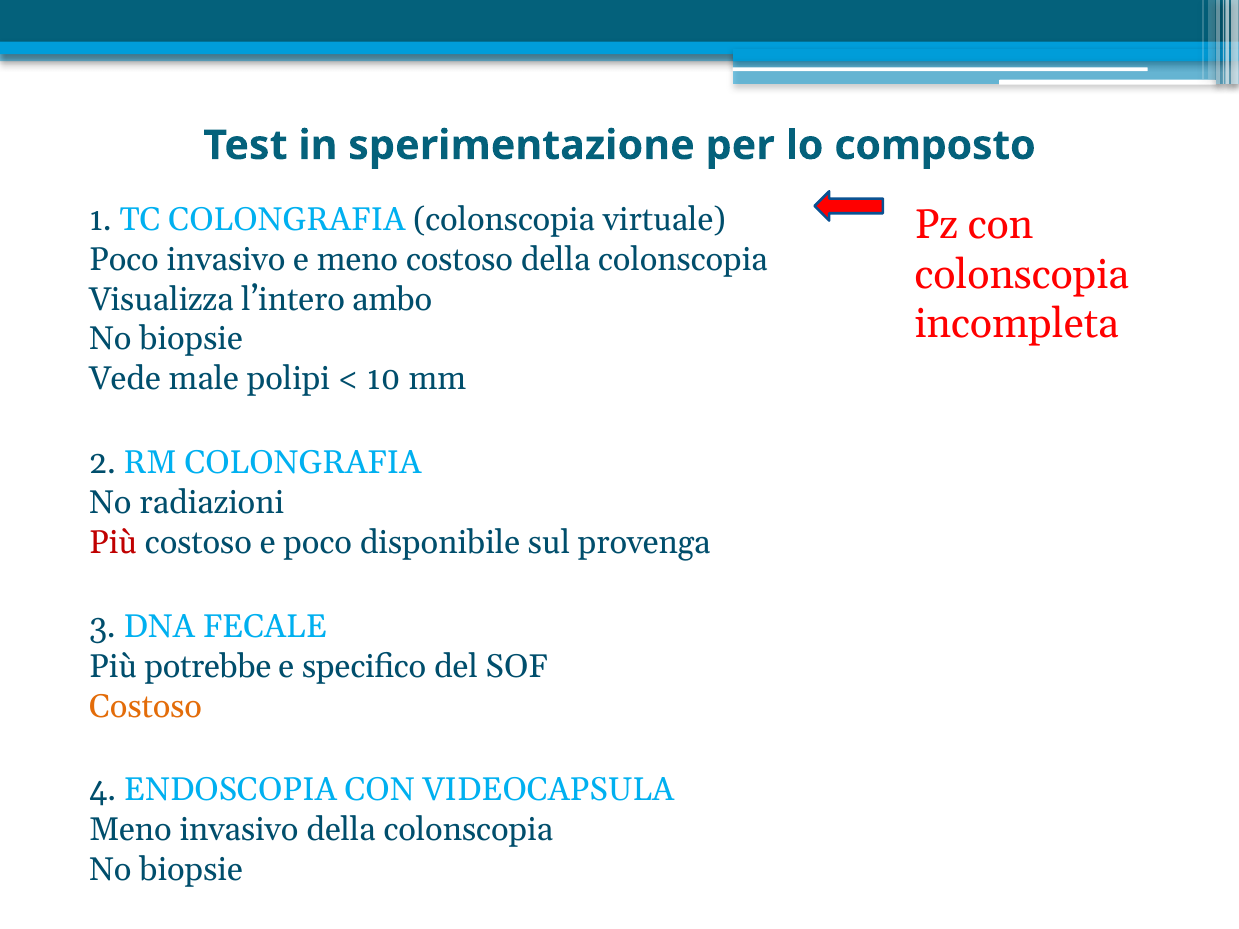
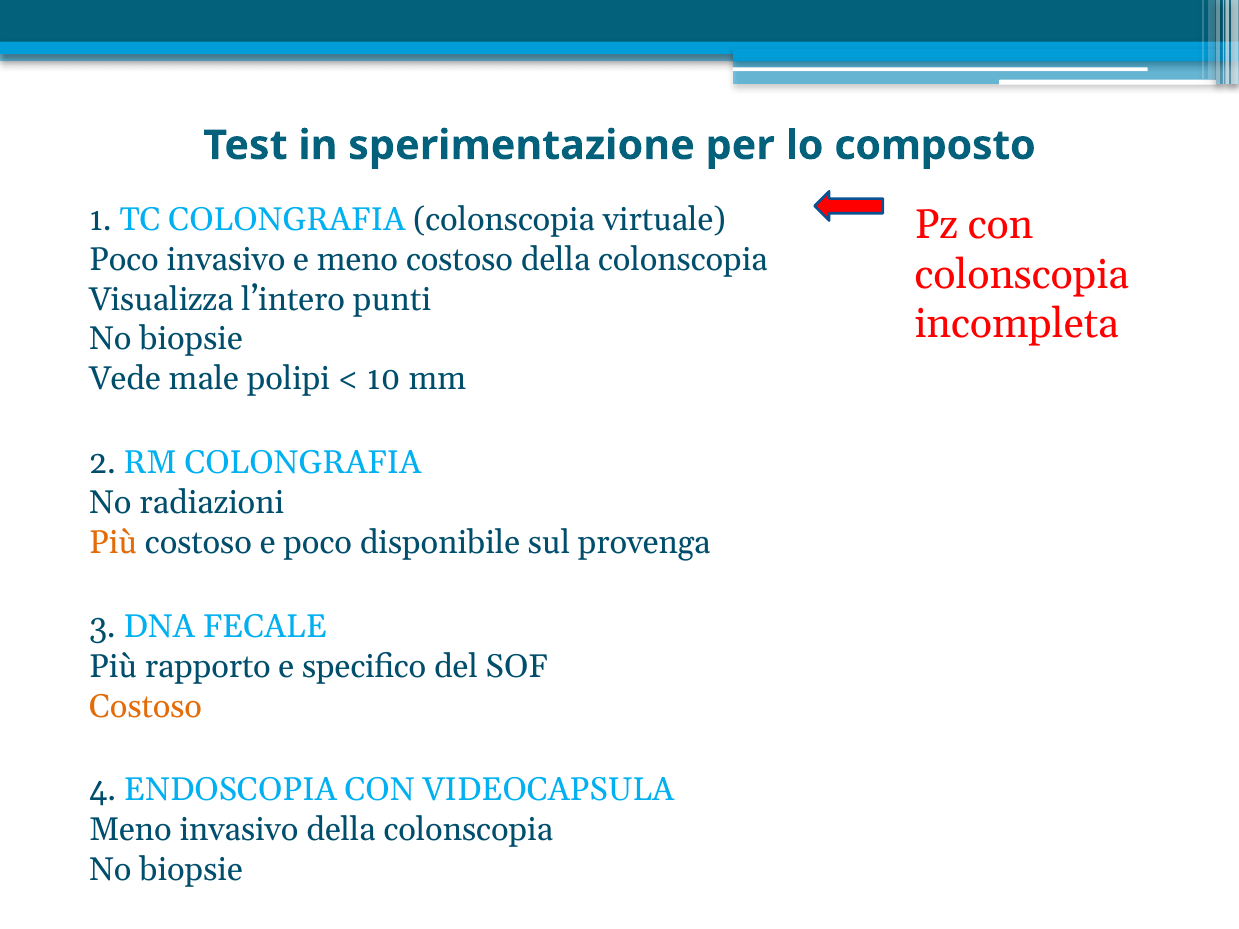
ambo: ambo -> punti
Più at (113, 543) colour: red -> orange
potrebbe: potrebbe -> rapporto
